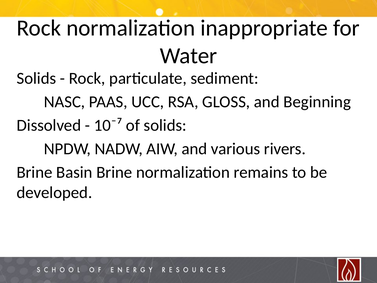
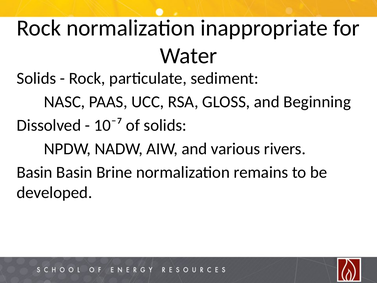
Brine at (35, 172): Brine -> Basin
